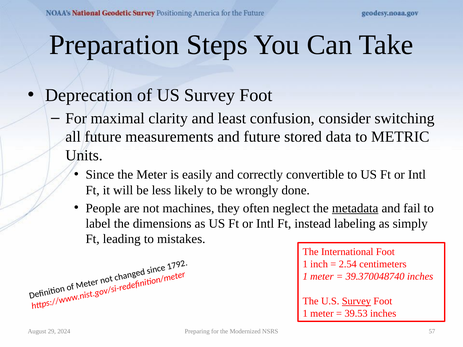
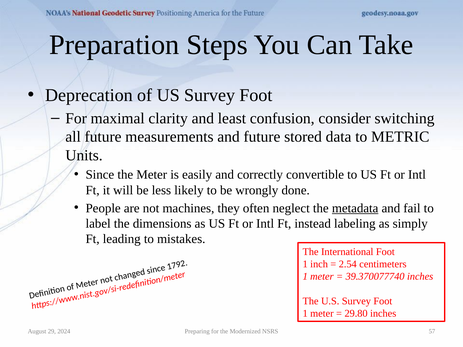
39.370048740: 39.370048740 -> 39.370077740
Survey at (356, 301) underline: present -> none
39.53: 39.53 -> 29.80
